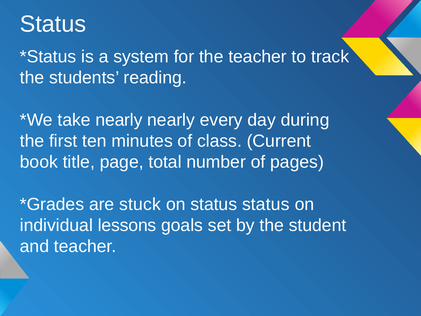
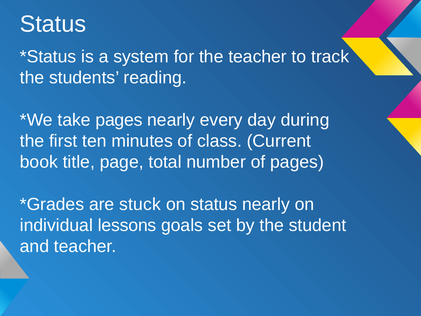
take nearly: nearly -> pages
status status: status -> nearly
